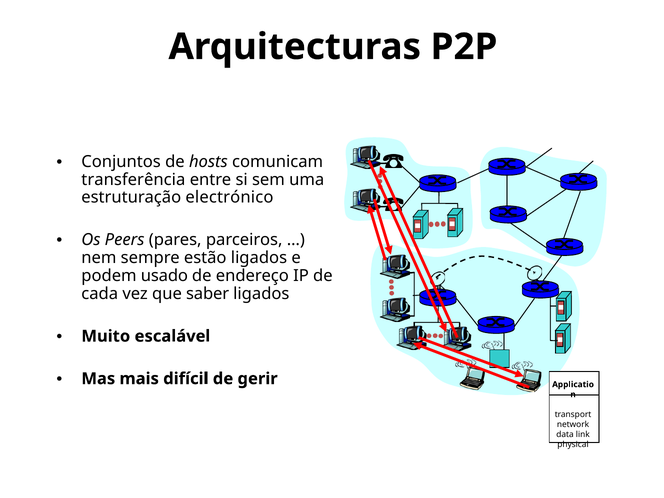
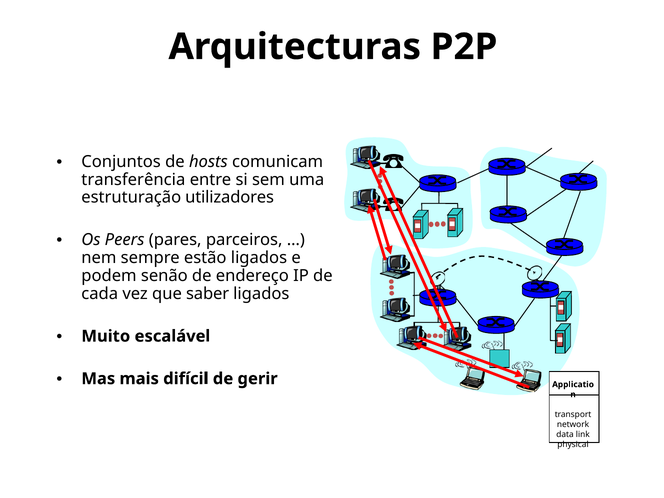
electrónico: electrónico -> utilizadores
usado: usado -> senão
